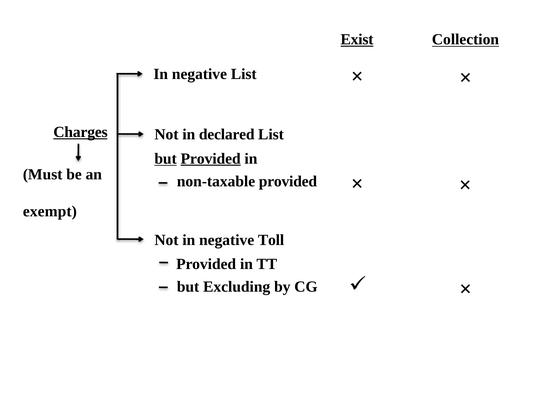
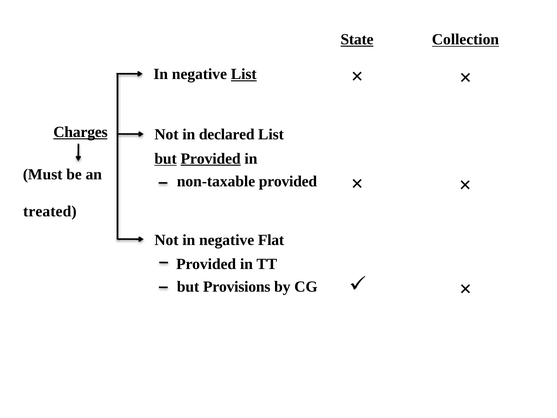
Exist: Exist -> State
List at (244, 74) underline: none -> present
exempt: exempt -> treated
Toll: Toll -> Flat
Excluding: Excluding -> Provisions
